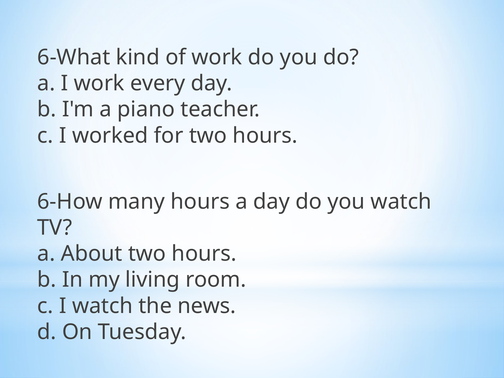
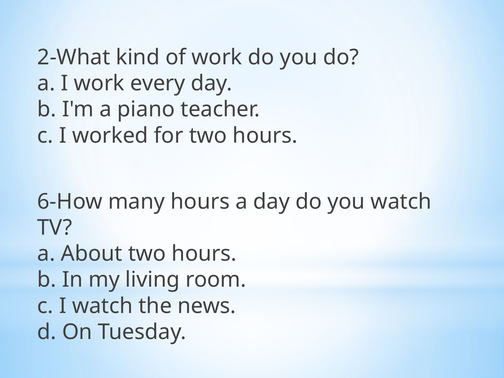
6-What: 6-What -> 2-What
